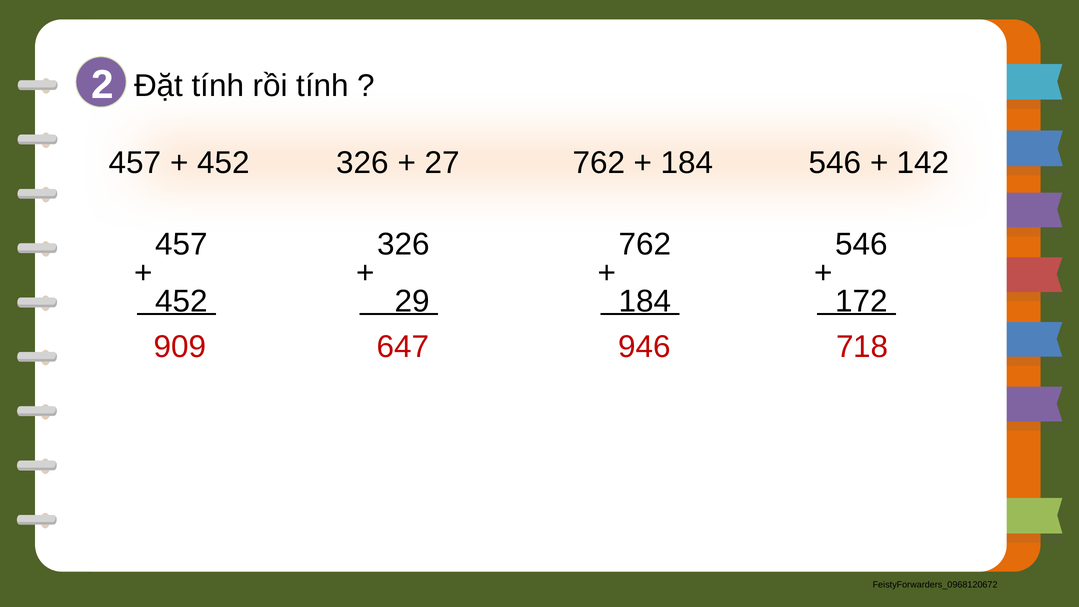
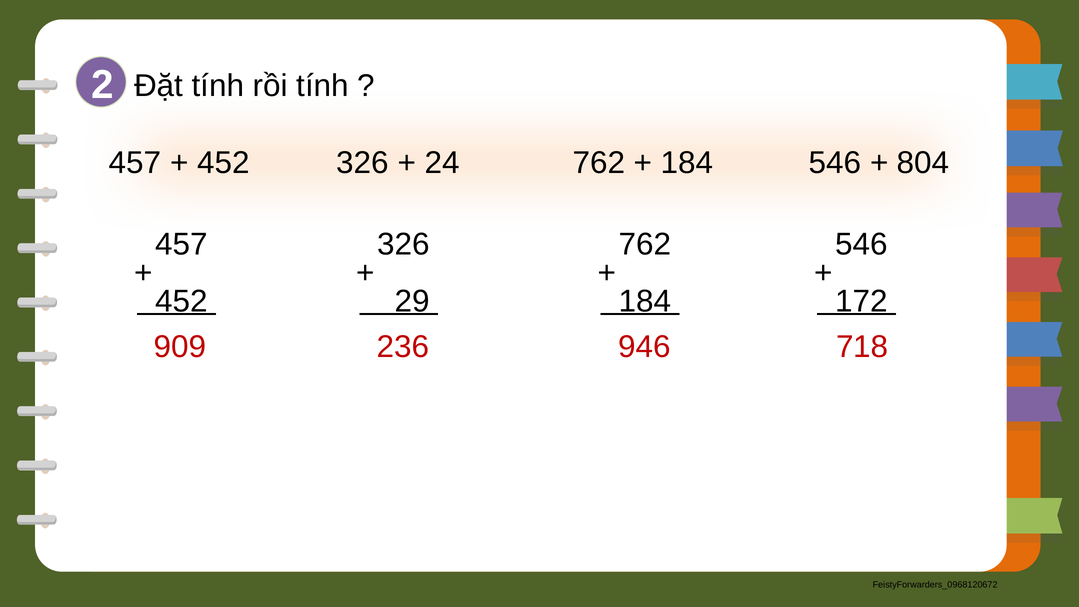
27: 27 -> 24
142: 142 -> 804
647: 647 -> 236
